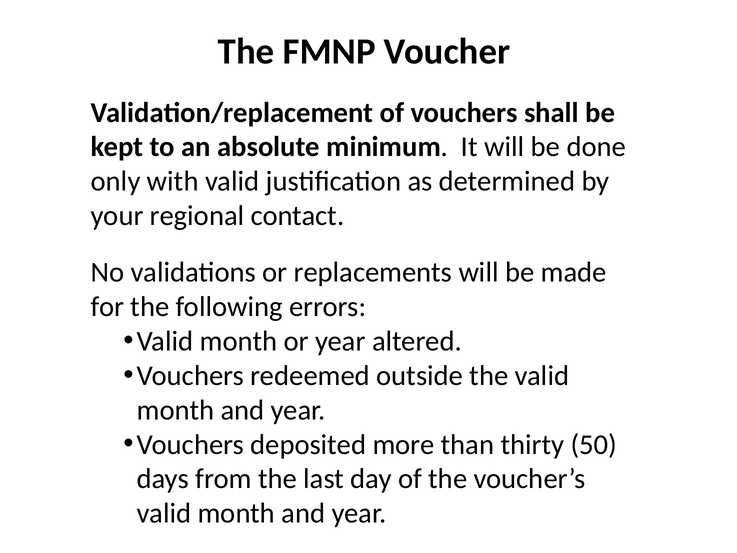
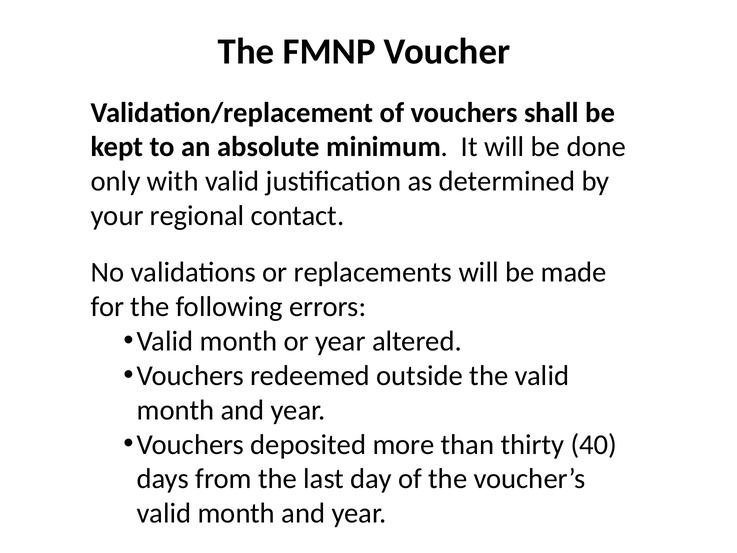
50: 50 -> 40
